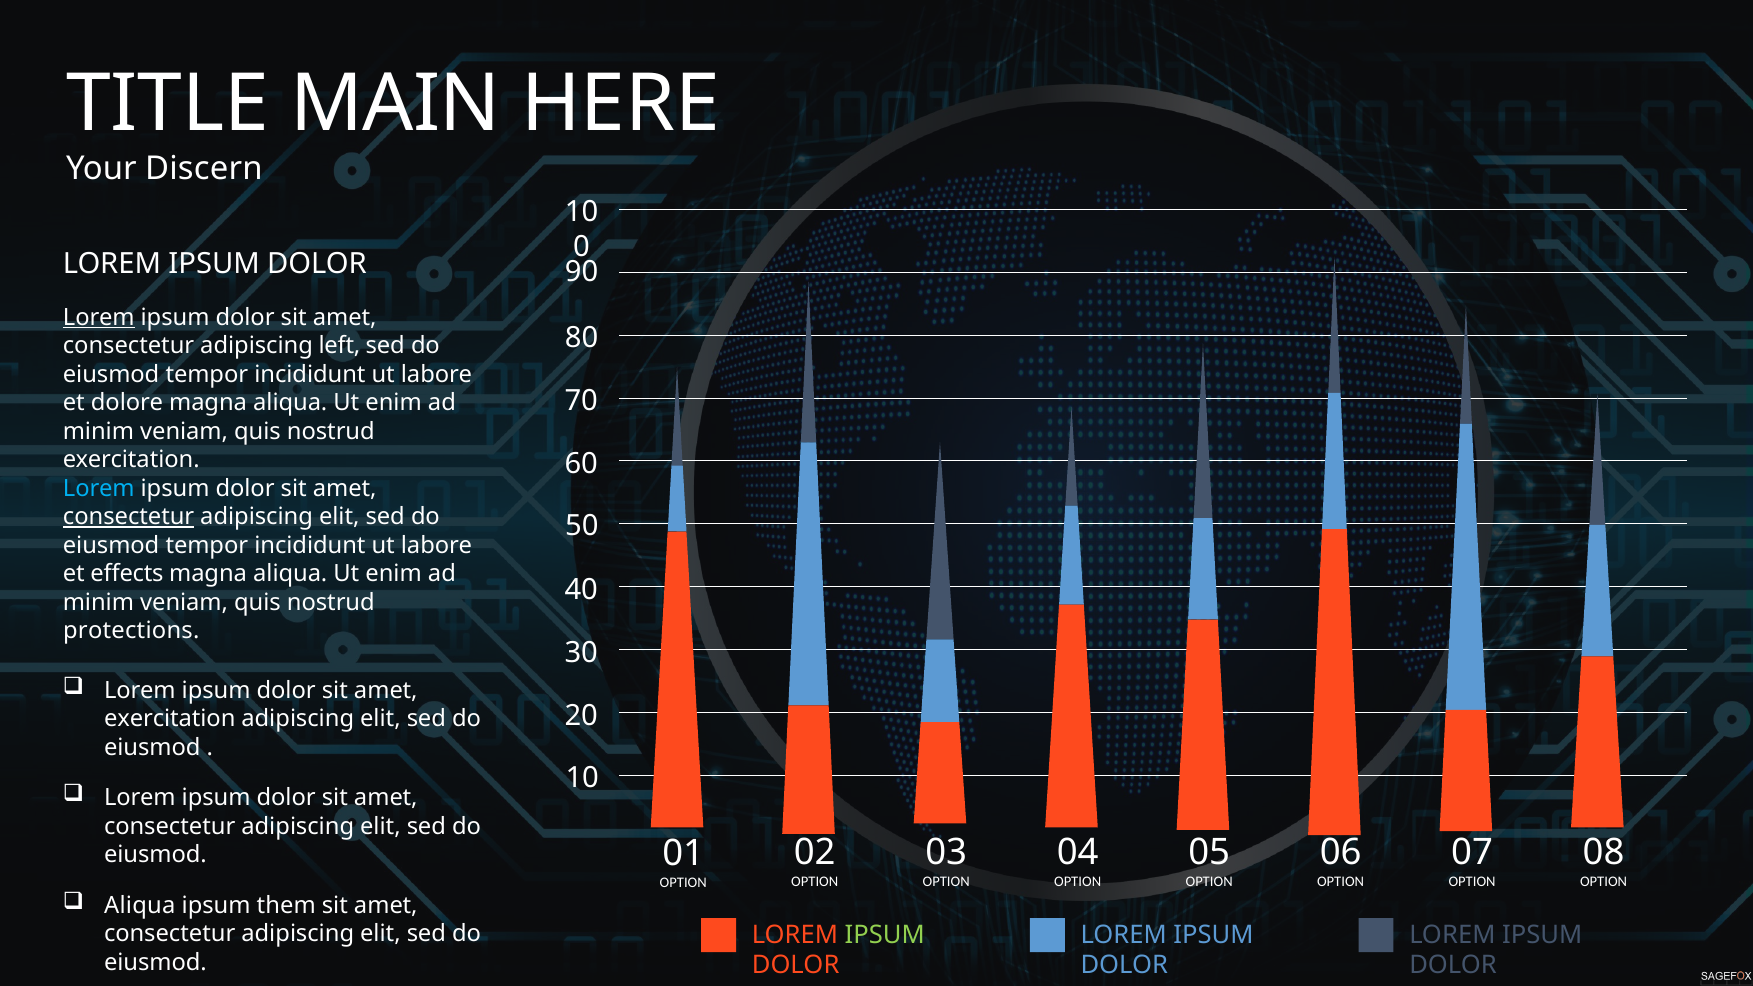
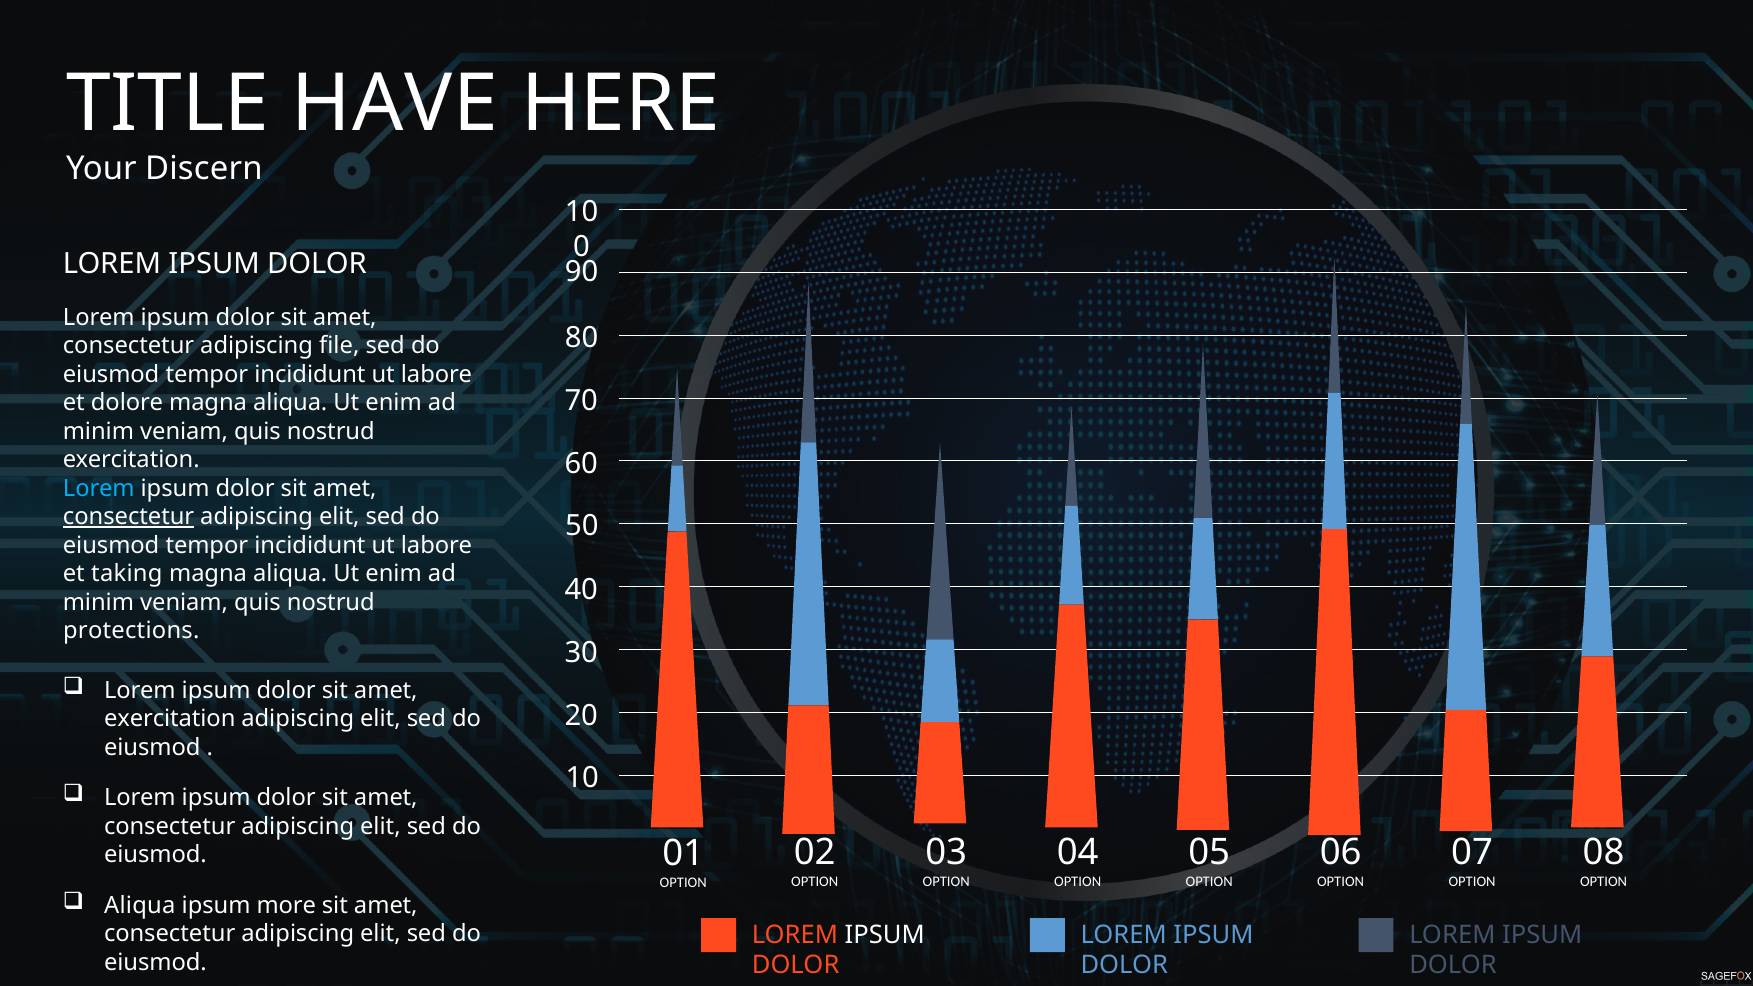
MAIN: MAIN -> HAVE
Lorem at (99, 317) underline: present -> none
left: left -> file
effects: effects -> taking
them: them -> more
IPSUM at (885, 935) colour: light green -> white
